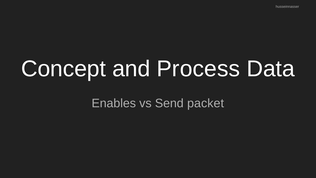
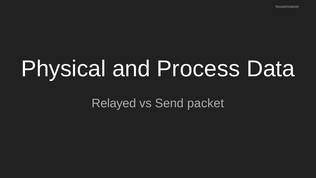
Concept: Concept -> Physical
Enables: Enables -> Relayed
